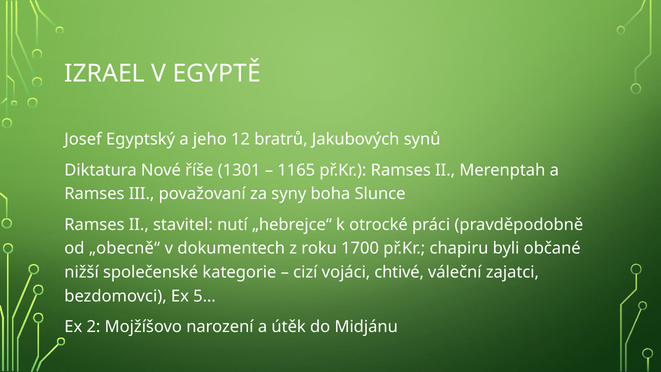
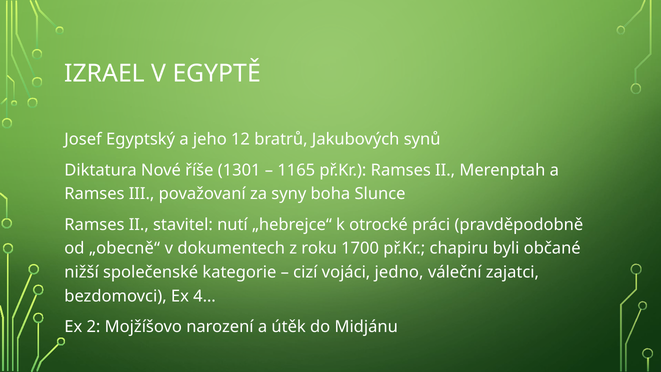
chtivé: chtivé -> jedno
5…: 5… -> 4…
